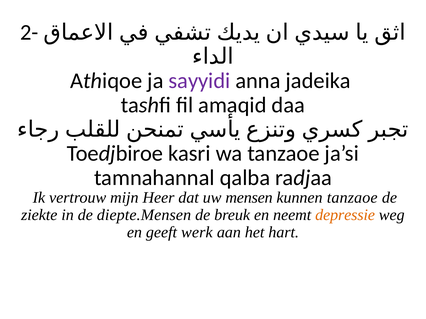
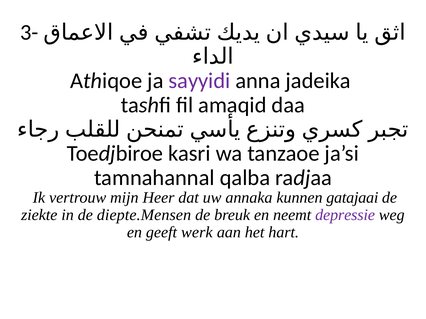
2-: 2- -> 3-
mensen: mensen -> annaka
kunnen tanzaoe: tanzaoe -> gatajaai
depressie colour: orange -> purple
